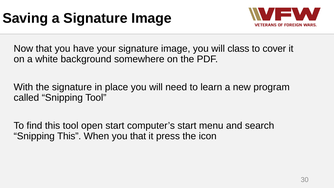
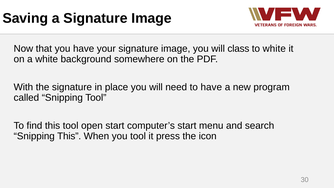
to cover: cover -> white
to learn: learn -> have
you that: that -> tool
